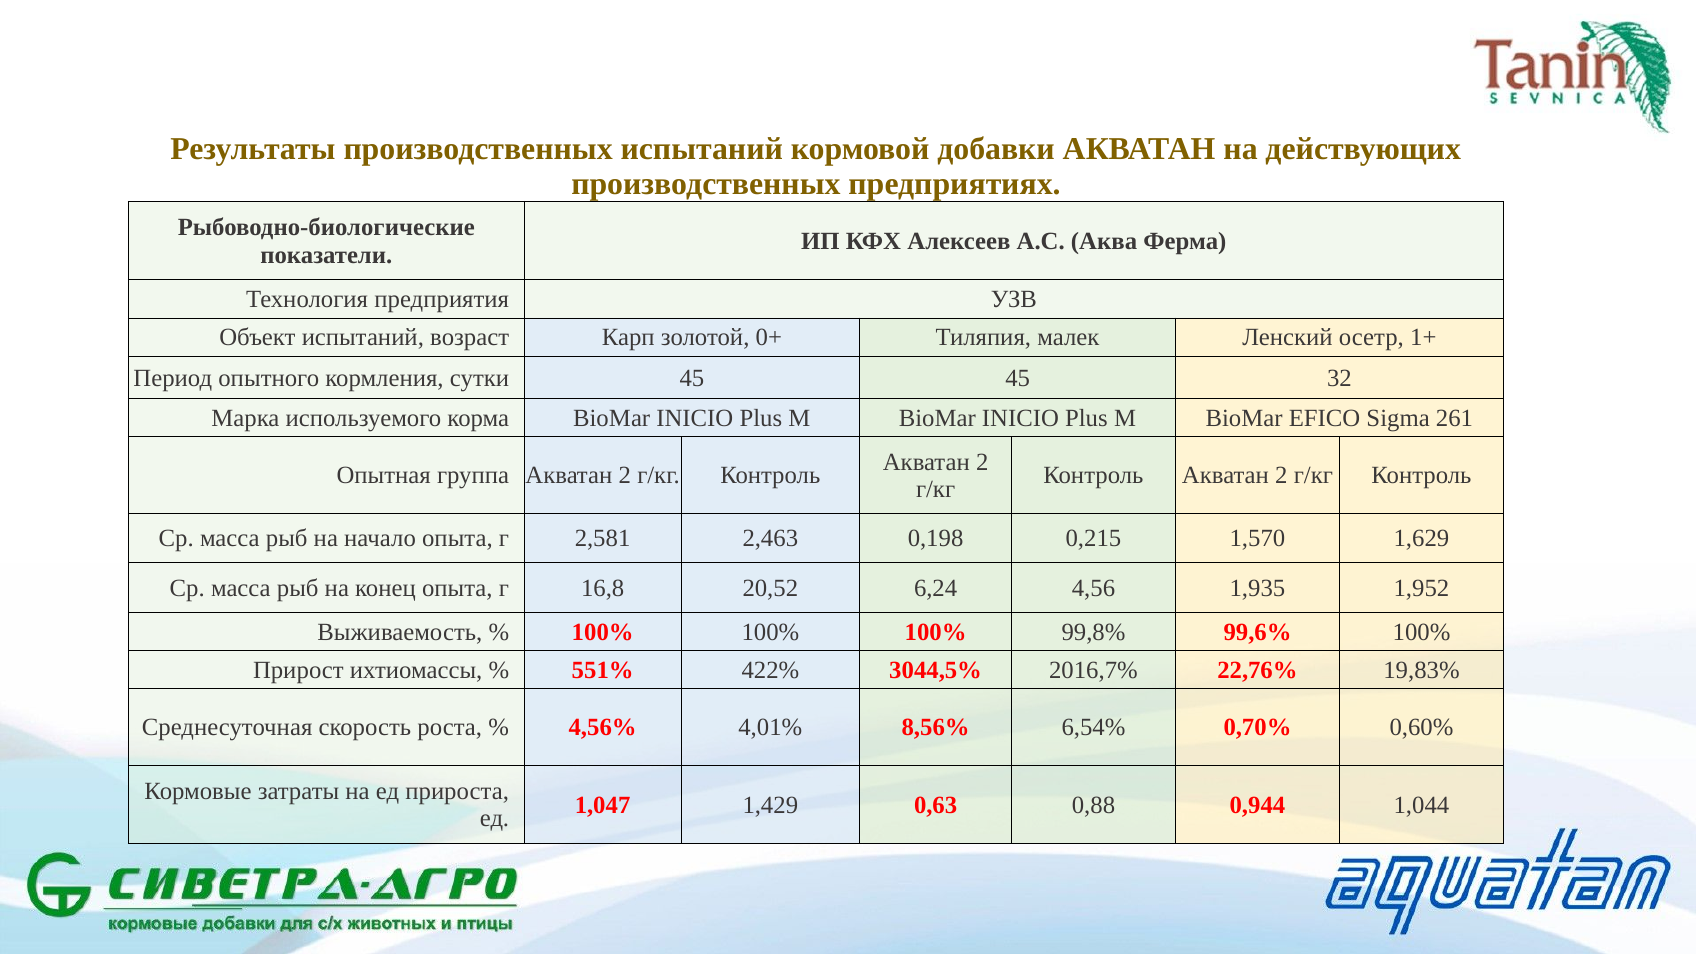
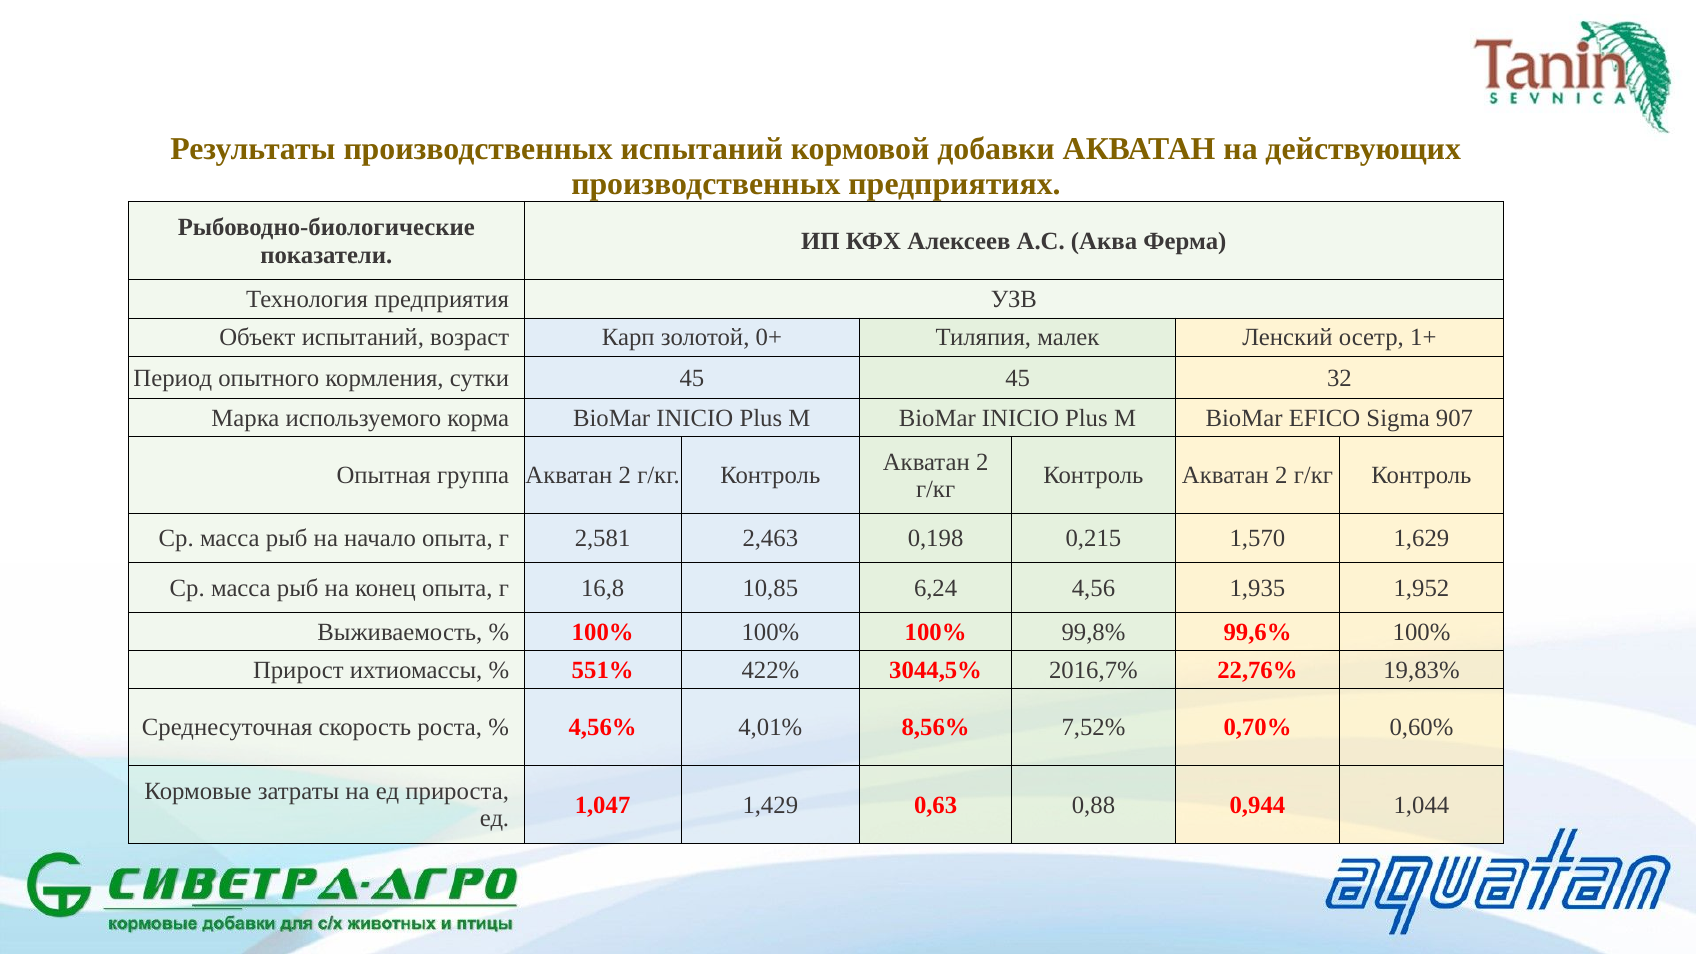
261: 261 -> 907
20,52: 20,52 -> 10,85
6,54%: 6,54% -> 7,52%
